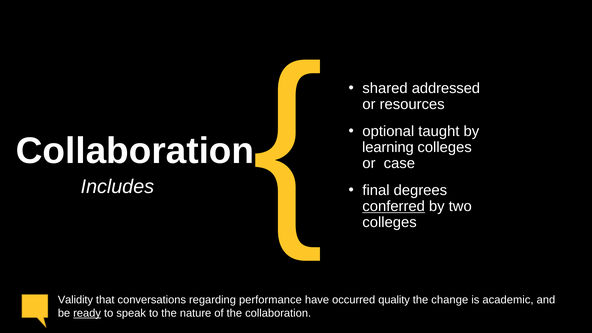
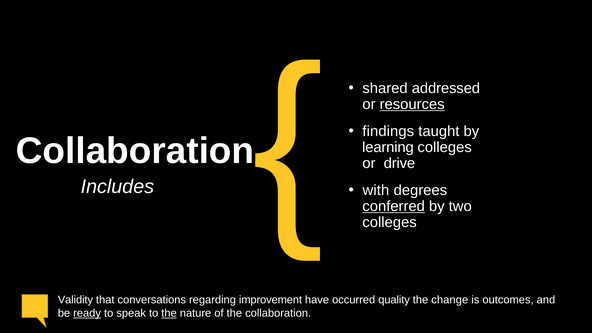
resources underline: none -> present
optional: optional -> findings
case: case -> drive
final: final -> with
performance: performance -> improvement
academic: academic -> outcomes
the at (169, 313) underline: none -> present
